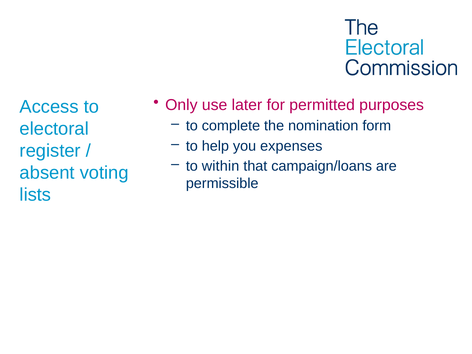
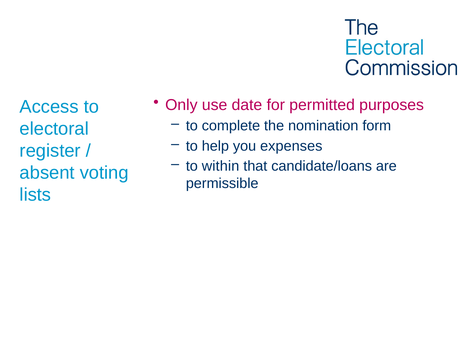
later: later -> date
campaign/loans: campaign/loans -> candidate/loans
